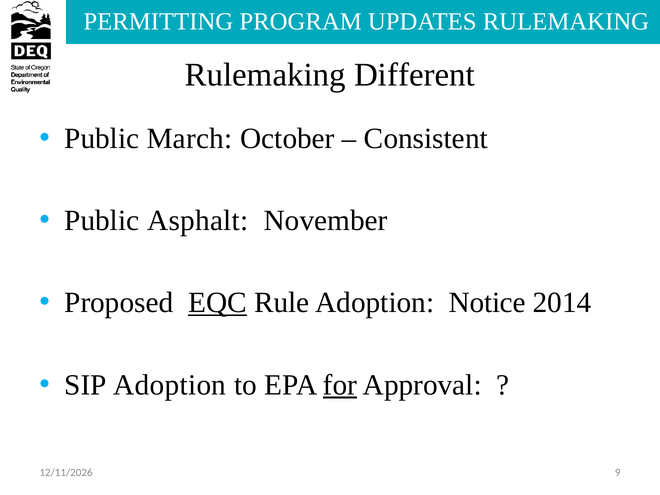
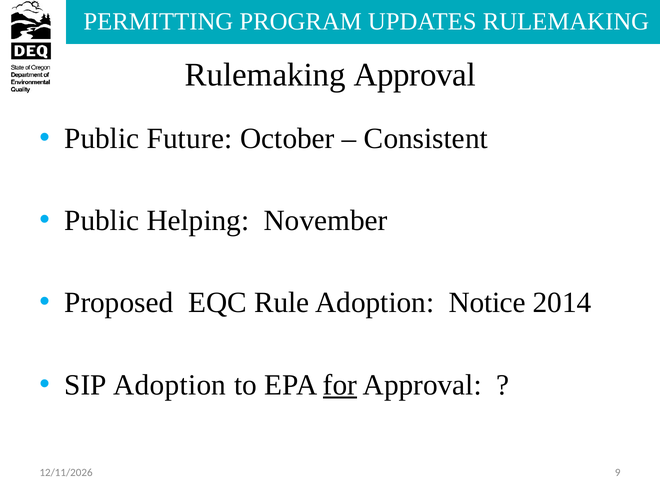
Rulemaking Different: Different -> Approval
March: March -> Future
Asphalt: Asphalt -> Helping
EQC underline: present -> none
